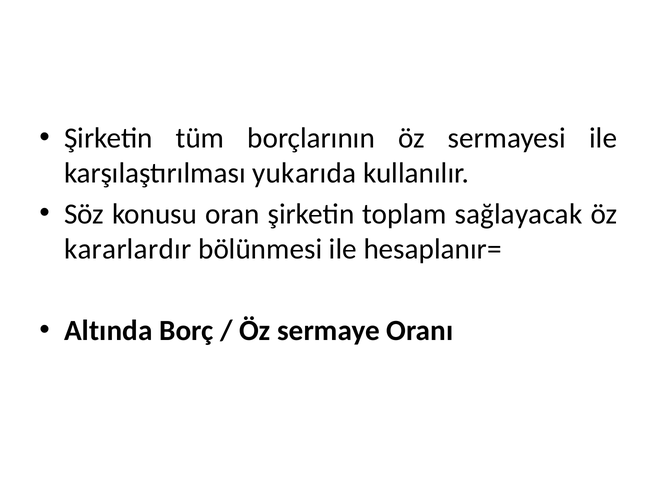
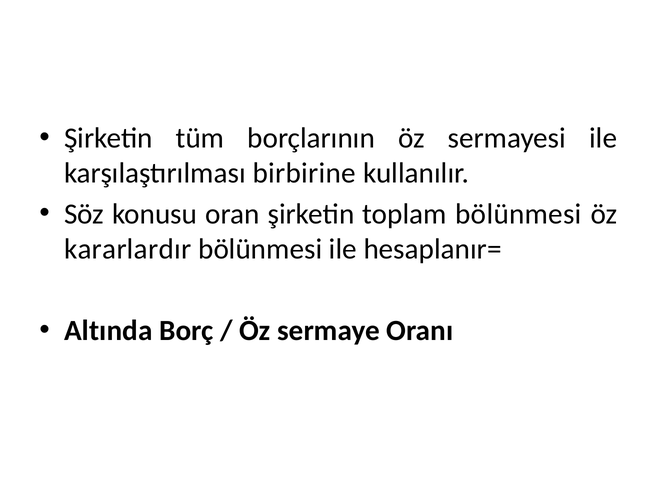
yukarıda: yukarıda -> birbirine
toplam sağlayacak: sağlayacak -> bölünmesi
